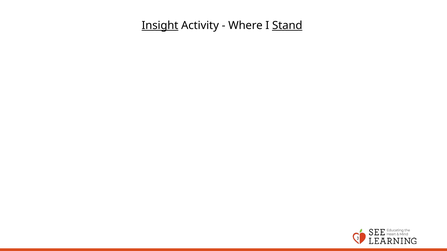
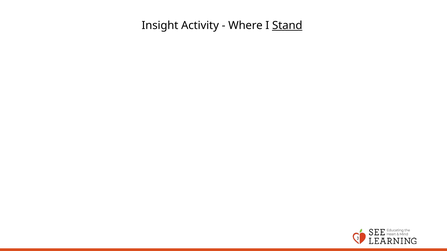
Insight underline: present -> none
